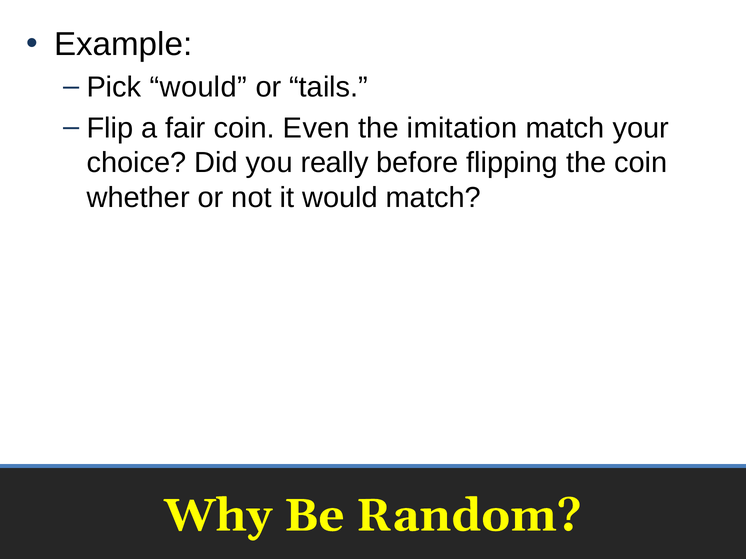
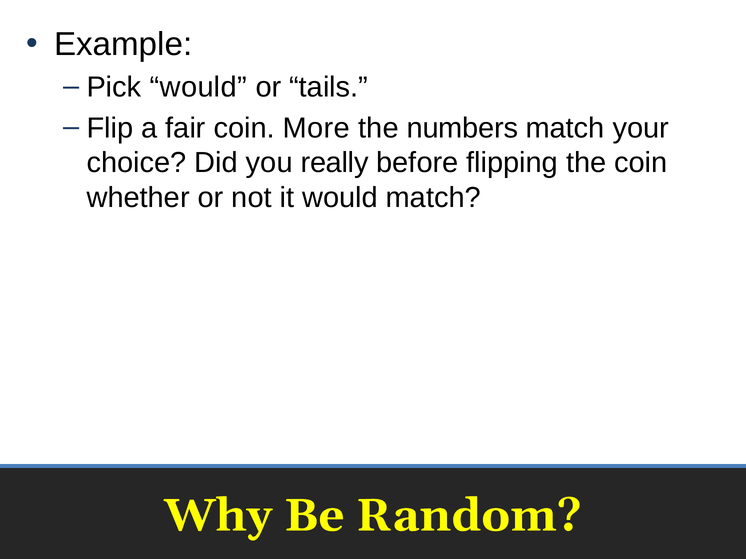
Even: Even -> More
imitation: imitation -> numbers
